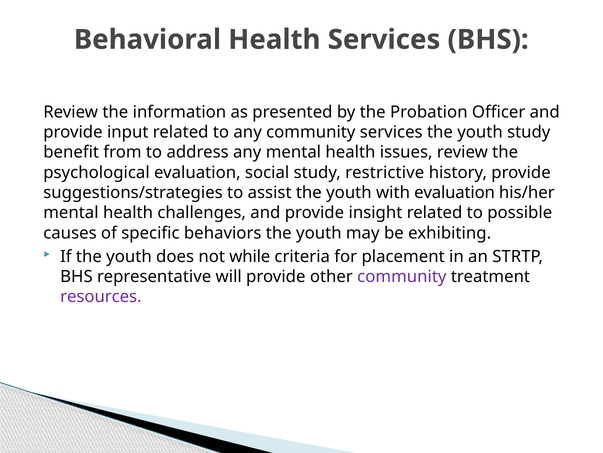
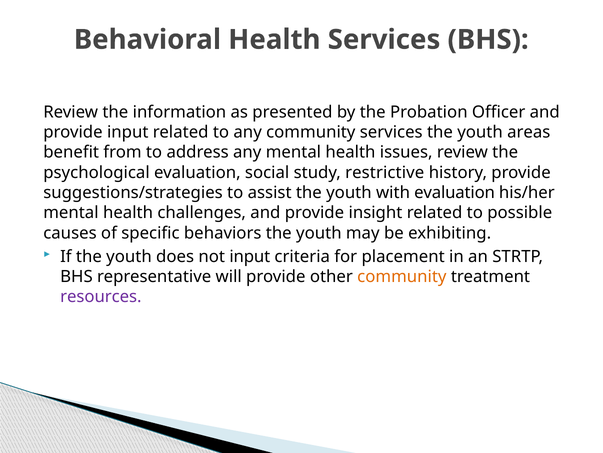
youth study: study -> areas
not while: while -> input
community at (402, 276) colour: purple -> orange
